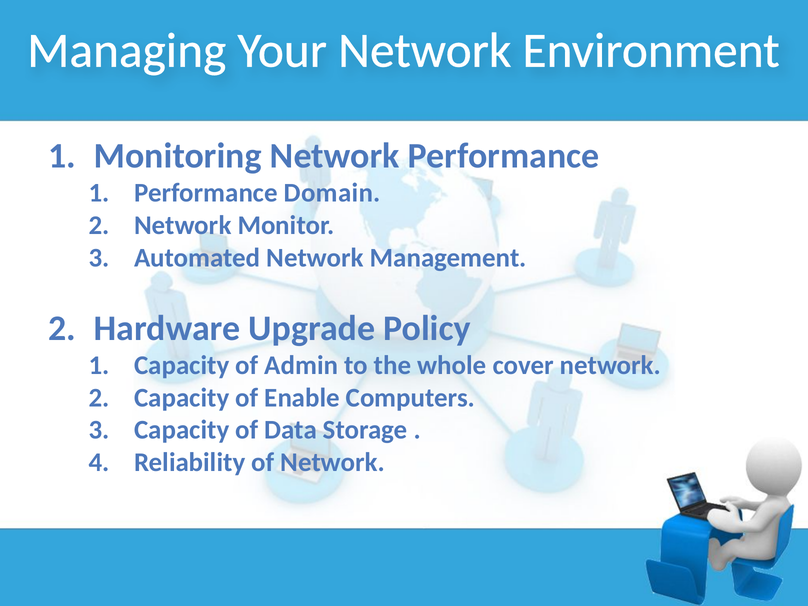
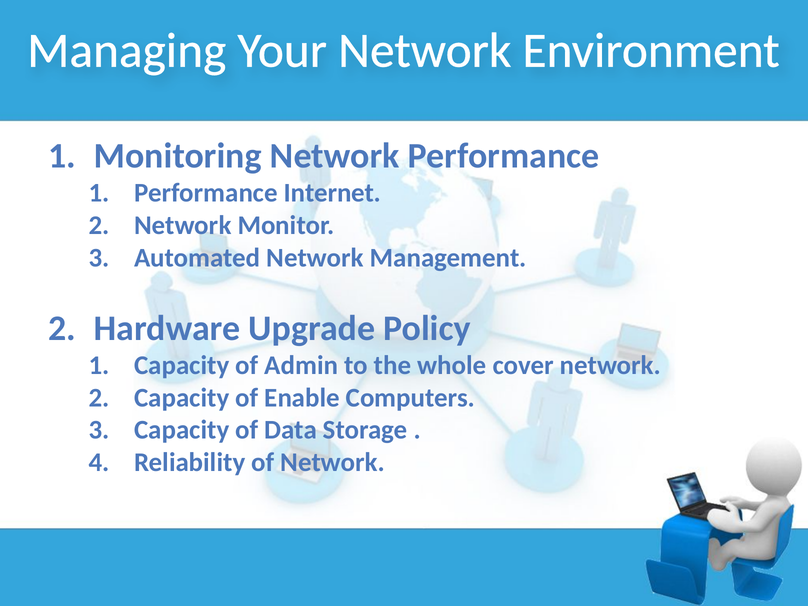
Domain: Domain -> Internet
